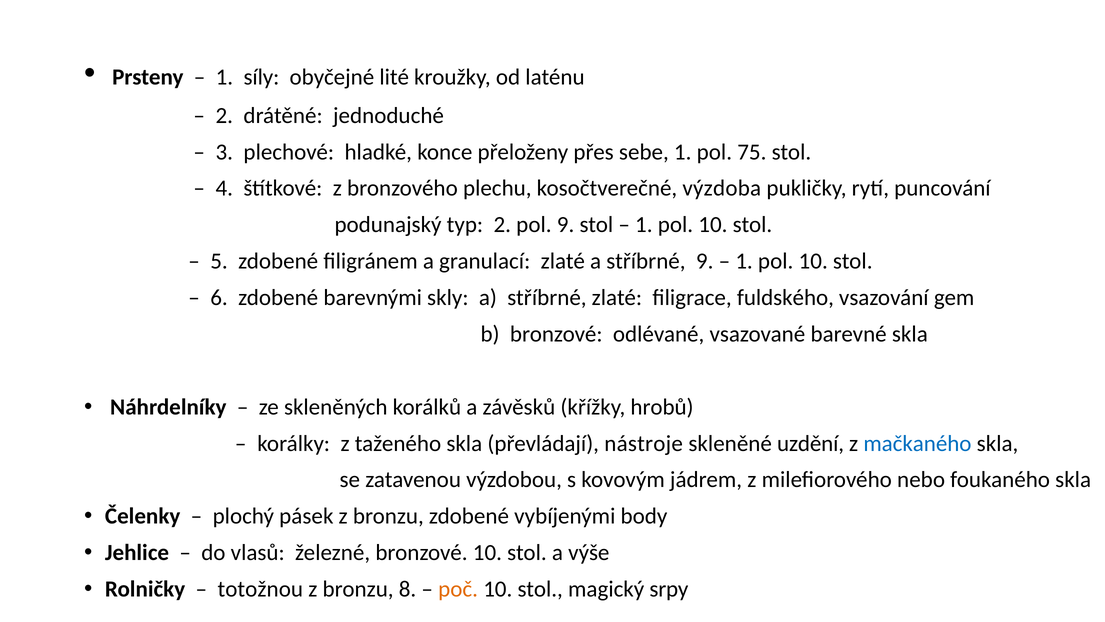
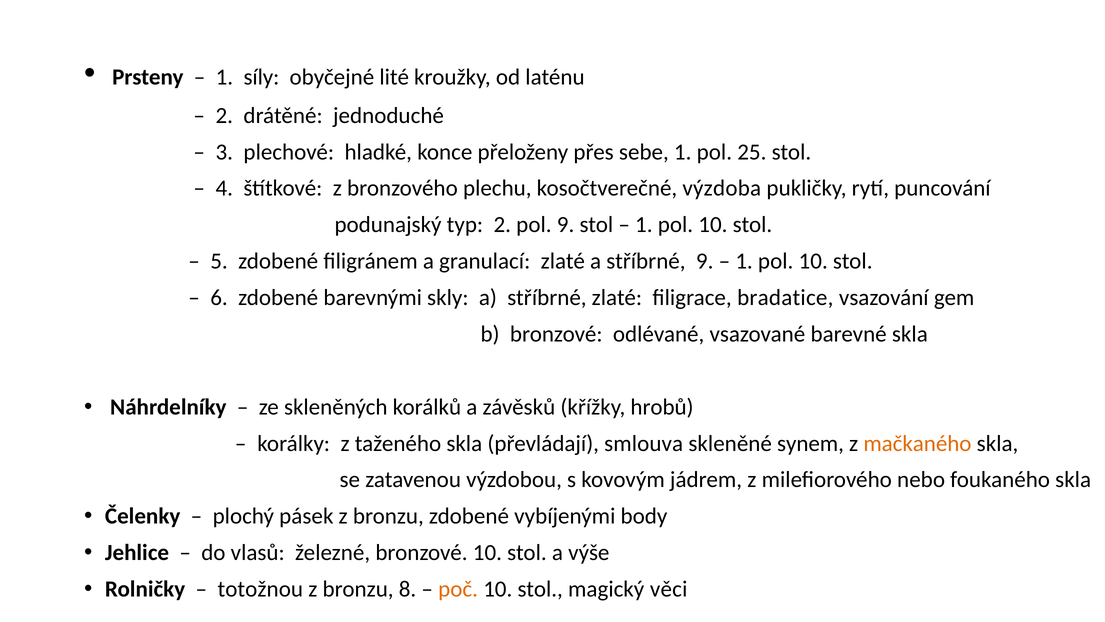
75: 75 -> 25
fuldského: fuldského -> bradatice
nástroje: nástroje -> smlouva
uzdění: uzdění -> synem
mačkaného colour: blue -> orange
srpy: srpy -> věci
